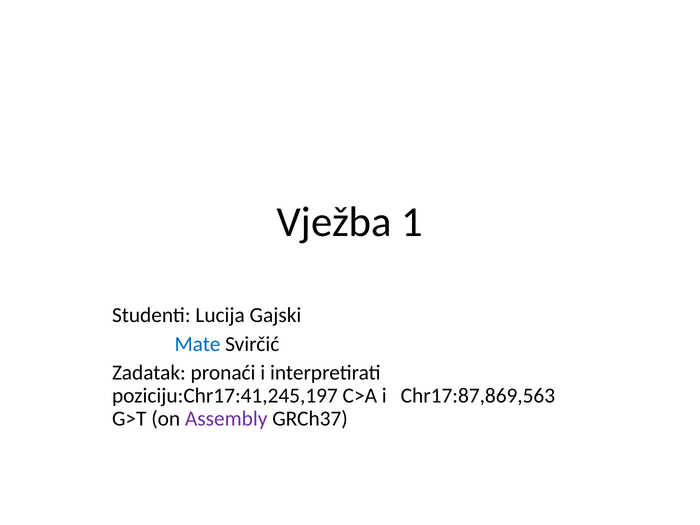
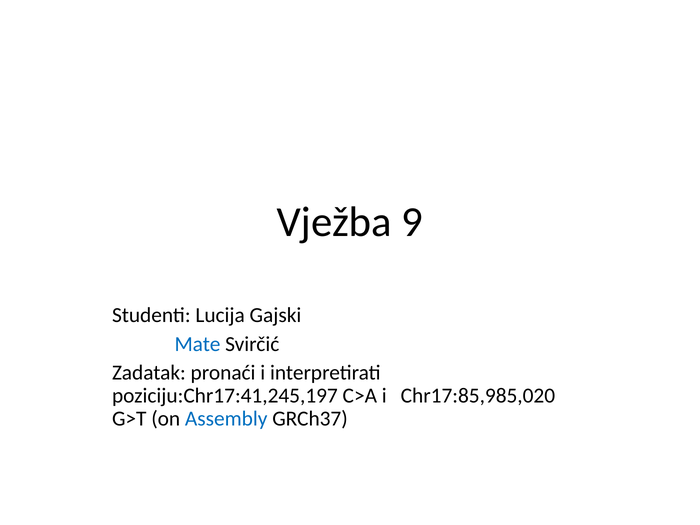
1: 1 -> 9
Chr17:87,869,563: Chr17:87,869,563 -> Chr17:85,985,020
Assembly colour: purple -> blue
